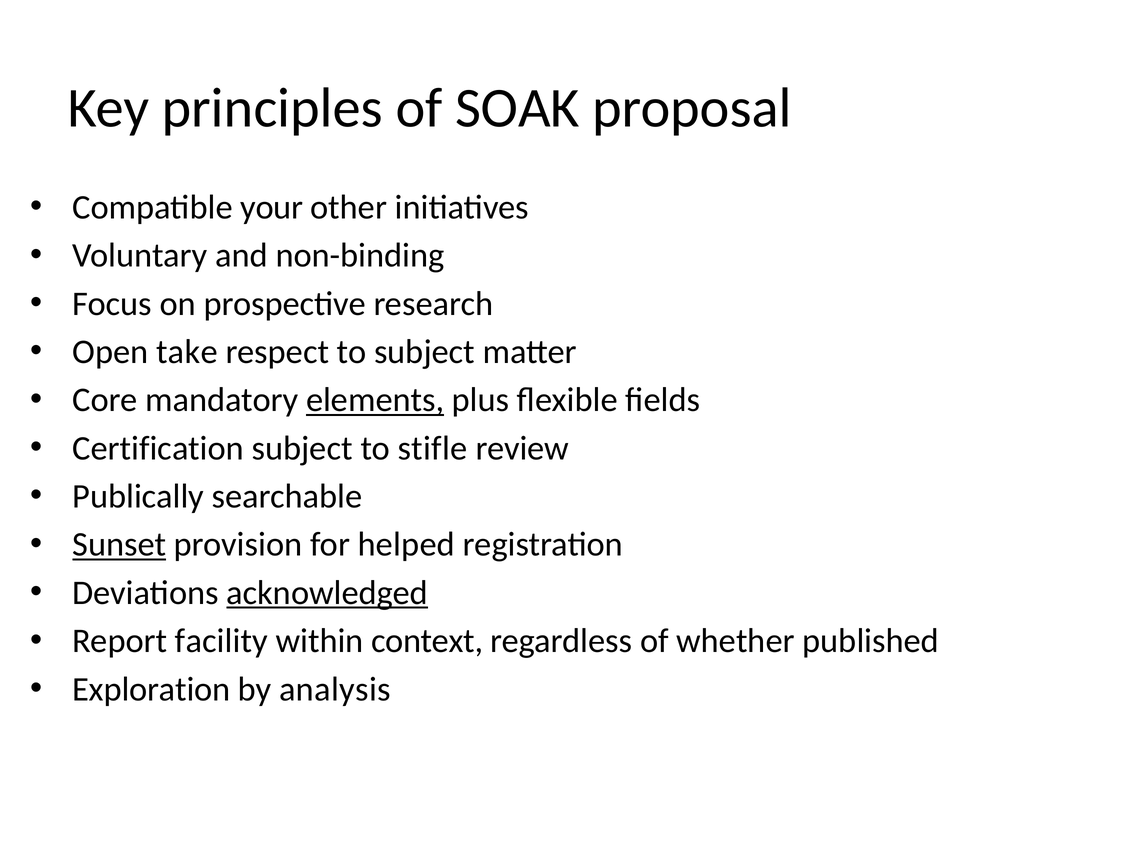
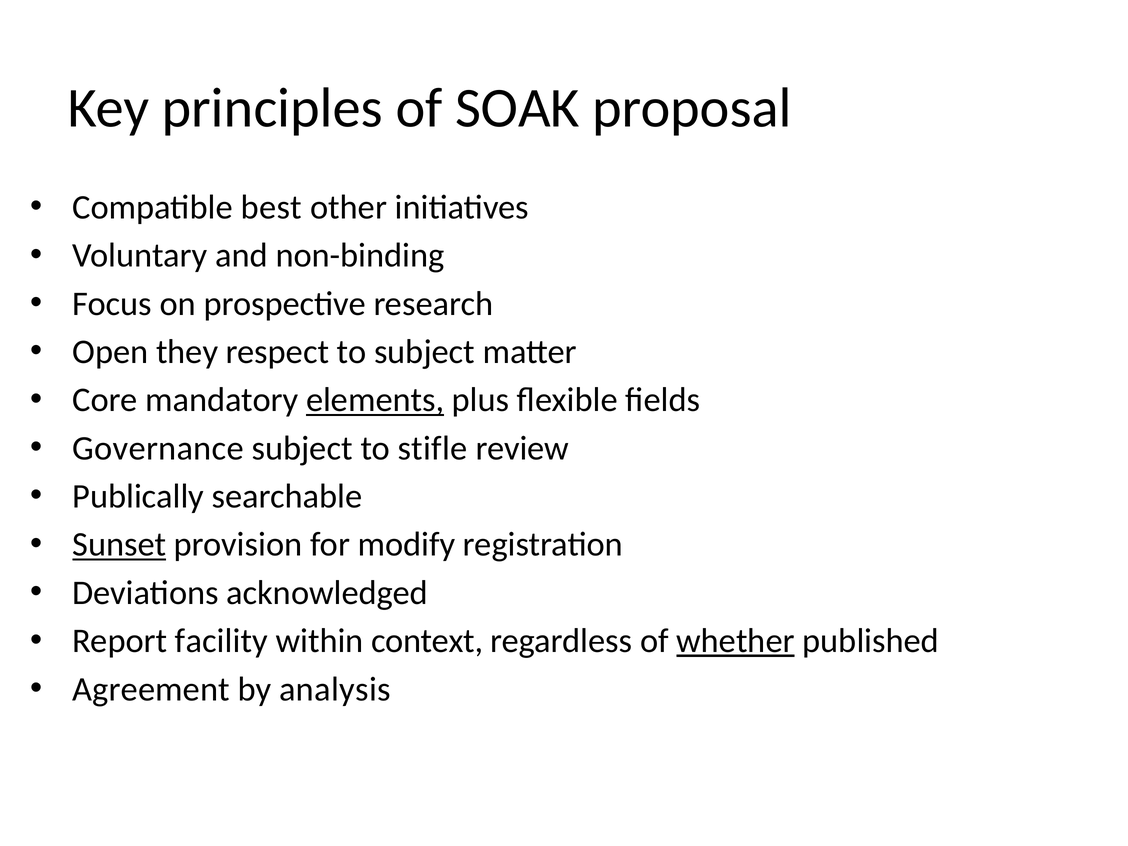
your: your -> best
take: take -> they
Certification: Certification -> Governance
helped: helped -> modify
acknowledged underline: present -> none
whether underline: none -> present
Exploration: Exploration -> Agreement
